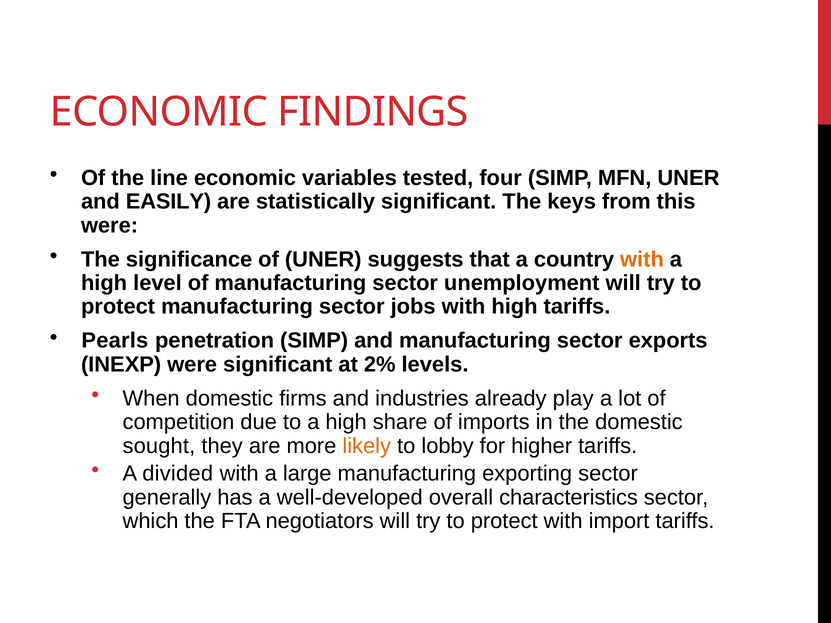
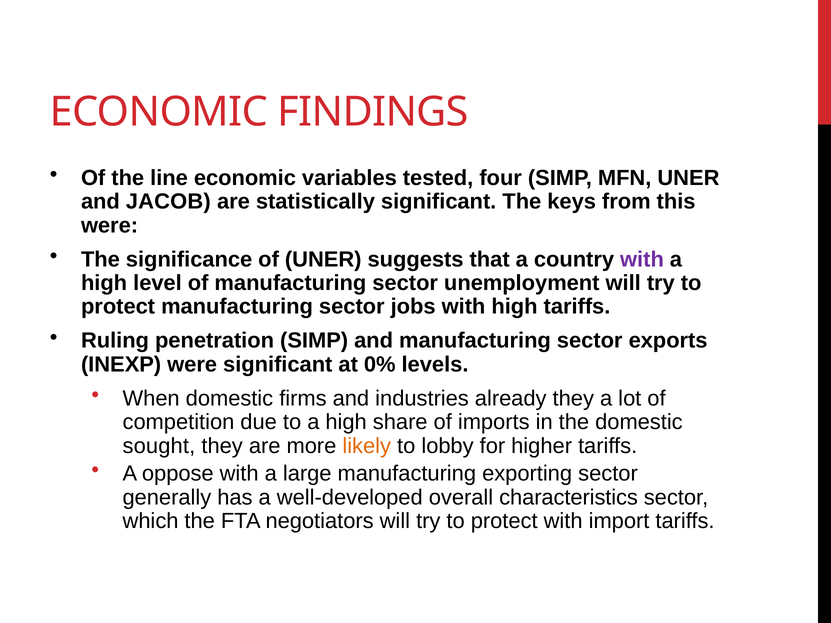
EASILY: EASILY -> JACOB
with at (642, 260) colour: orange -> purple
Pearls: Pearls -> Ruling
2%: 2% -> 0%
already play: play -> they
divided: divided -> oppose
